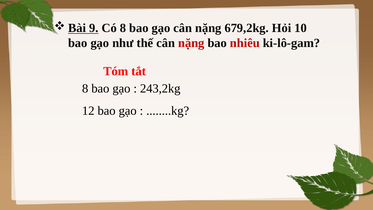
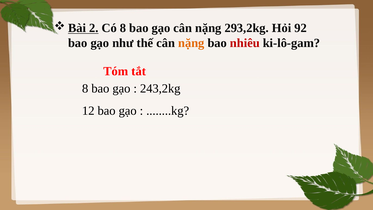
9: 9 -> 2
679,2kg: 679,2kg -> 293,2kg
10: 10 -> 92
nặng at (191, 43) colour: red -> orange
